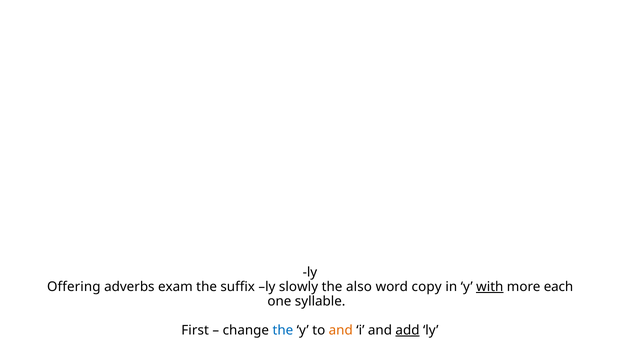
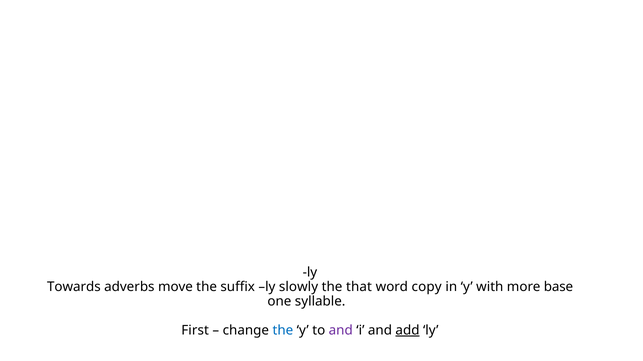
Offering: Offering -> Towards
exam: exam -> move
also: also -> that
with underline: present -> none
each: each -> base
and at (341, 331) colour: orange -> purple
